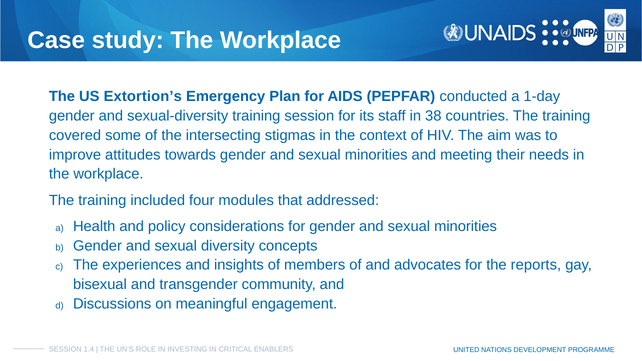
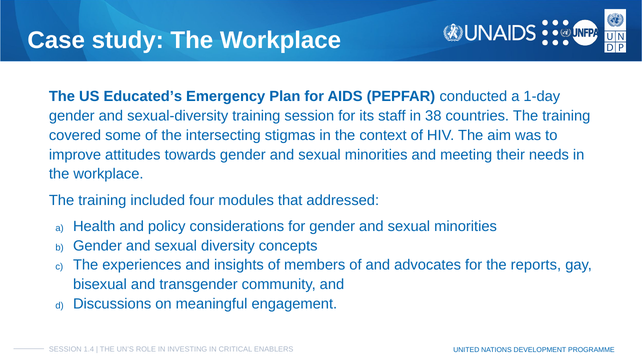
Extortion’s: Extortion’s -> Educated’s
